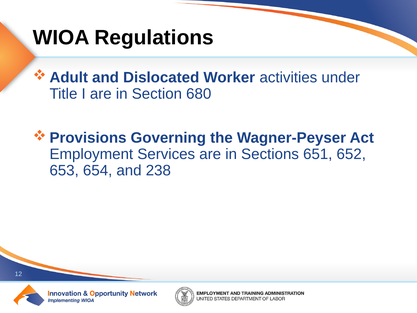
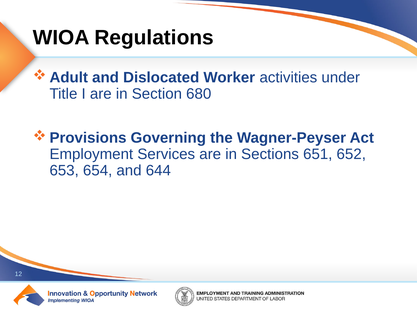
238: 238 -> 644
